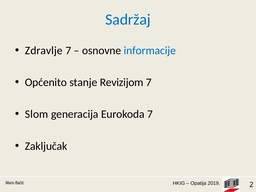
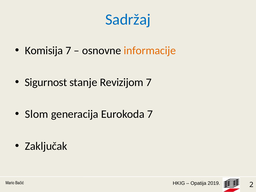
Zdravlje: Zdravlje -> Komisija
informacije colour: blue -> orange
Općenito: Općenito -> Sigurnost
